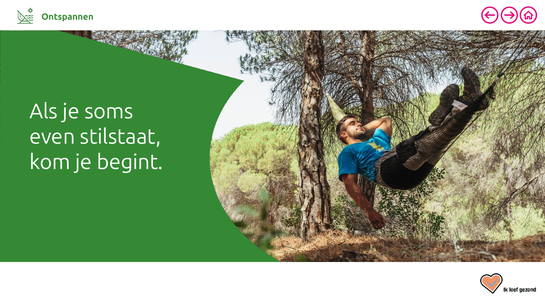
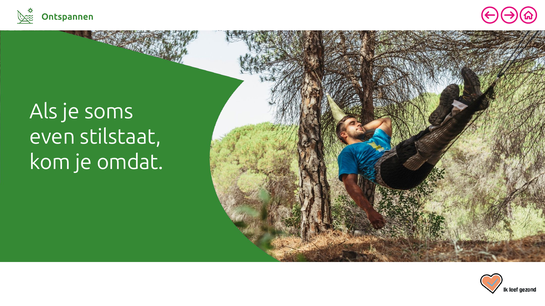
begint: begint -> omdat
